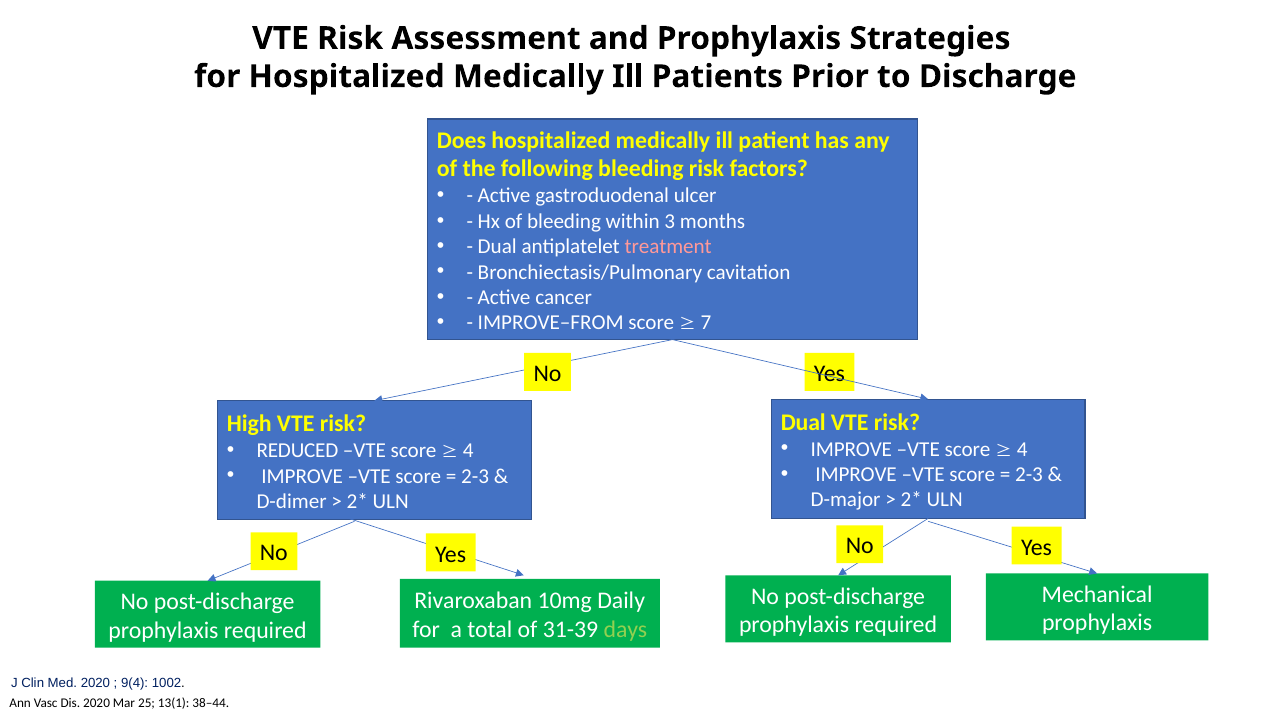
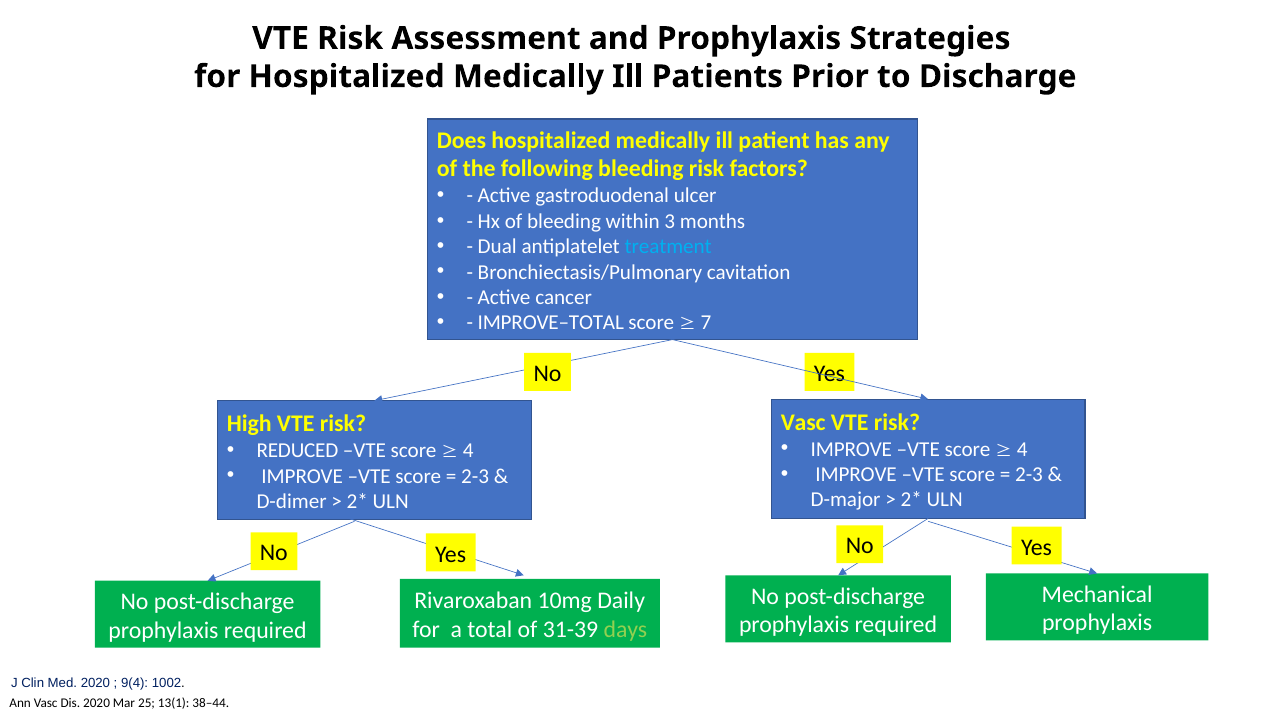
treatment colour: pink -> light blue
IMPROVE–FROM: IMPROVE–FROM -> IMPROVE–TOTAL
Dual at (803, 422): Dual -> Vasc
